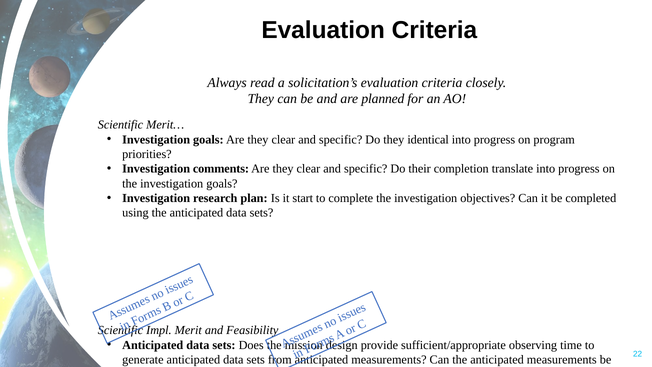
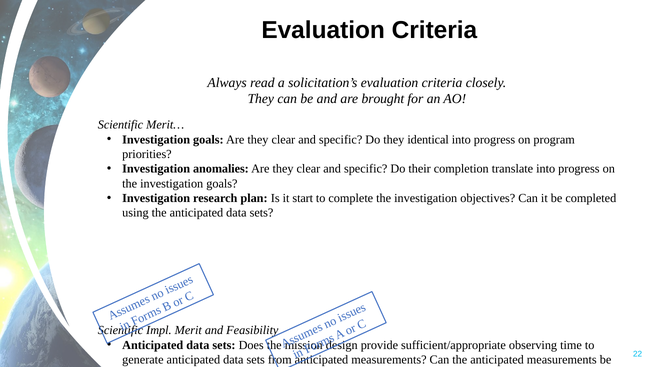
are planned: planned -> brought
Investigation comments: comments -> anomalies
